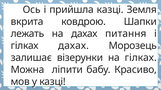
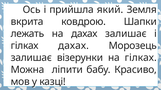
прийшла казці: казці -> який
дахах питання: питання -> залишає
